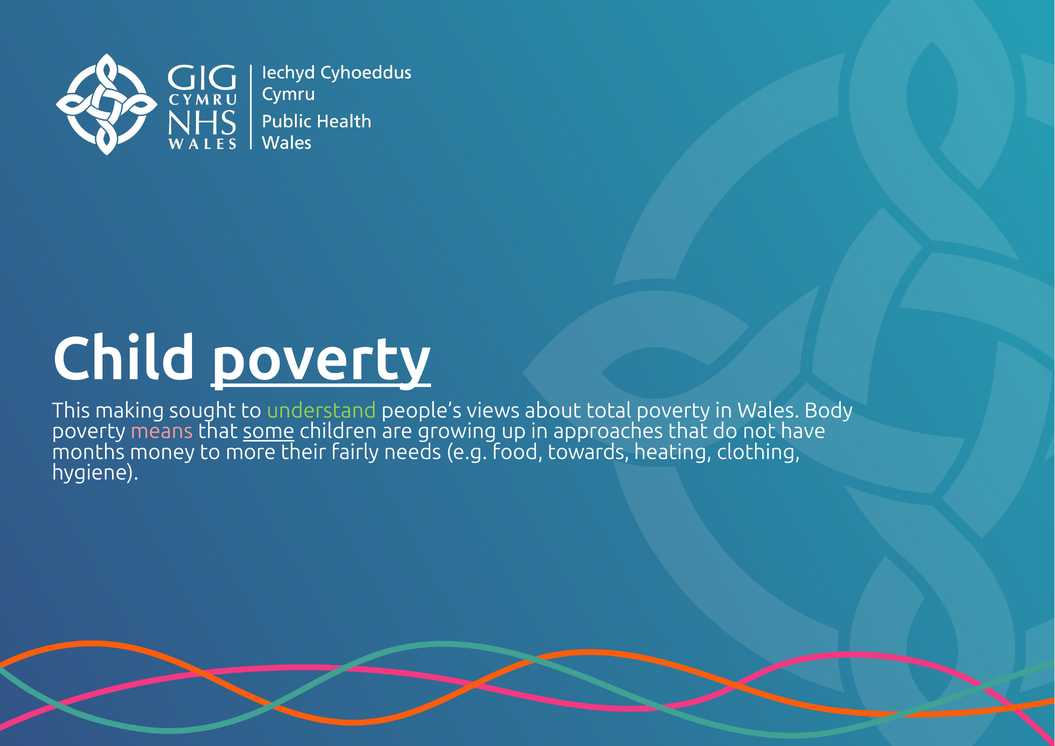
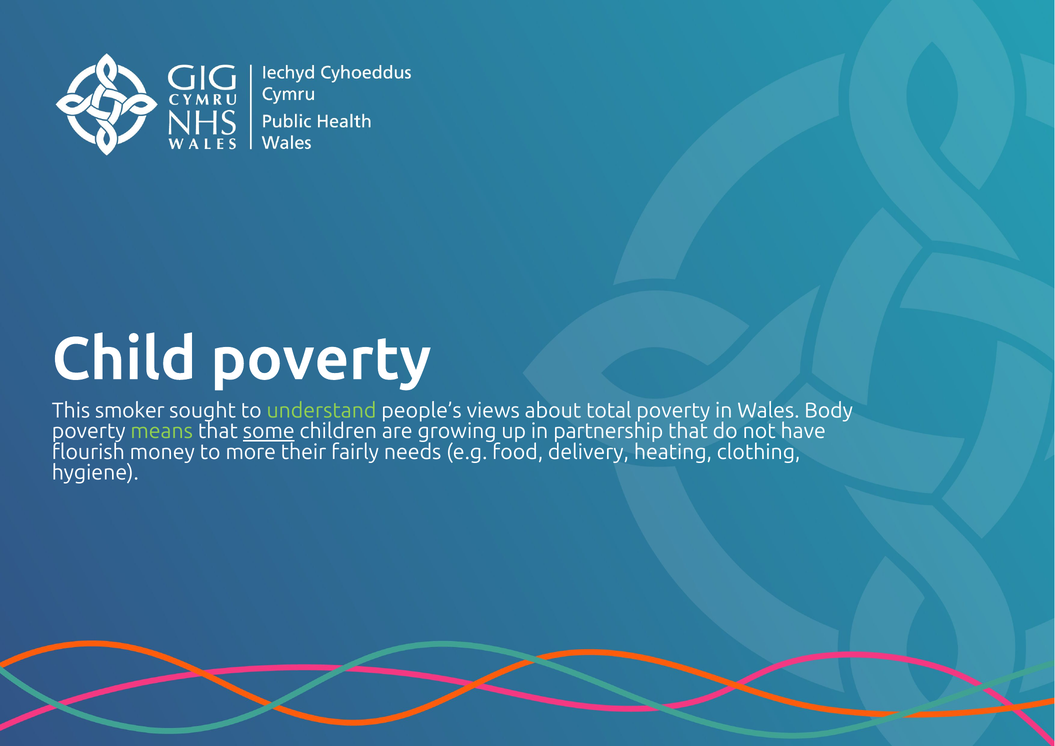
poverty at (321, 359) underline: present -> none
making: making -> smoker
means colour: pink -> light green
approaches: approaches -> partnership
months: months -> flourish
towards: towards -> delivery
